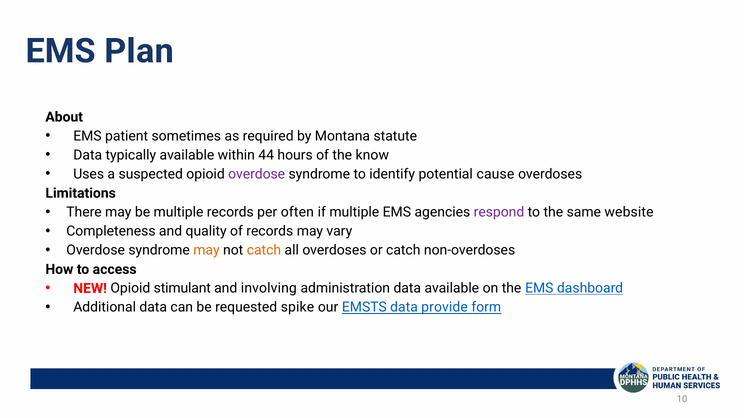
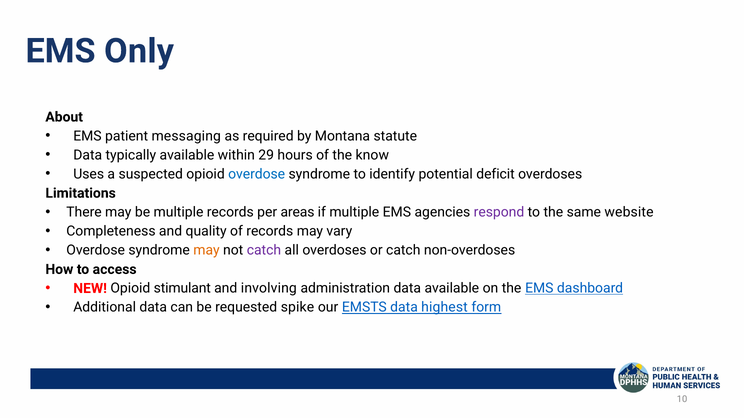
Plan: Plan -> Only
sometimes: sometimes -> messaging
44: 44 -> 29
overdose at (257, 174) colour: purple -> blue
cause: cause -> deficit
often: often -> areas
catch at (264, 251) colour: orange -> purple
provide: provide -> highest
